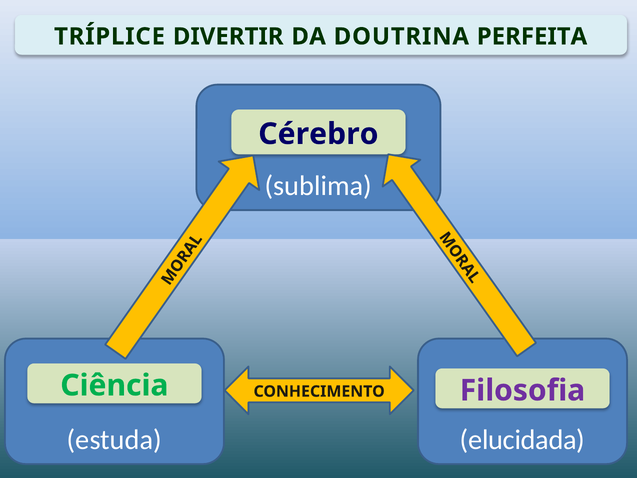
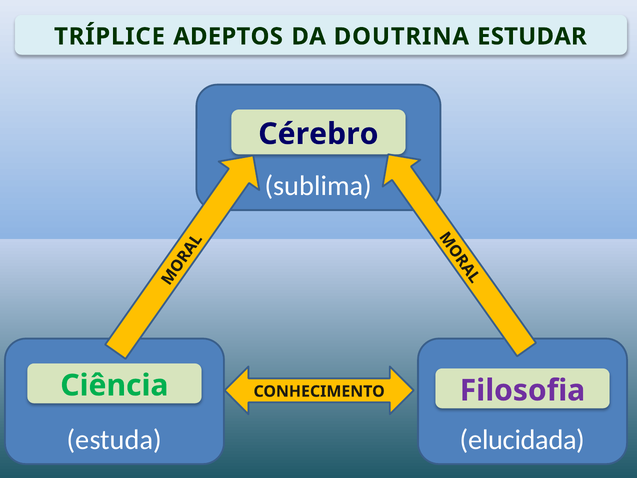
DIVERTIR: DIVERTIR -> ADEPTOS
PERFEITA: PERFEITA -> ESTUDAR
